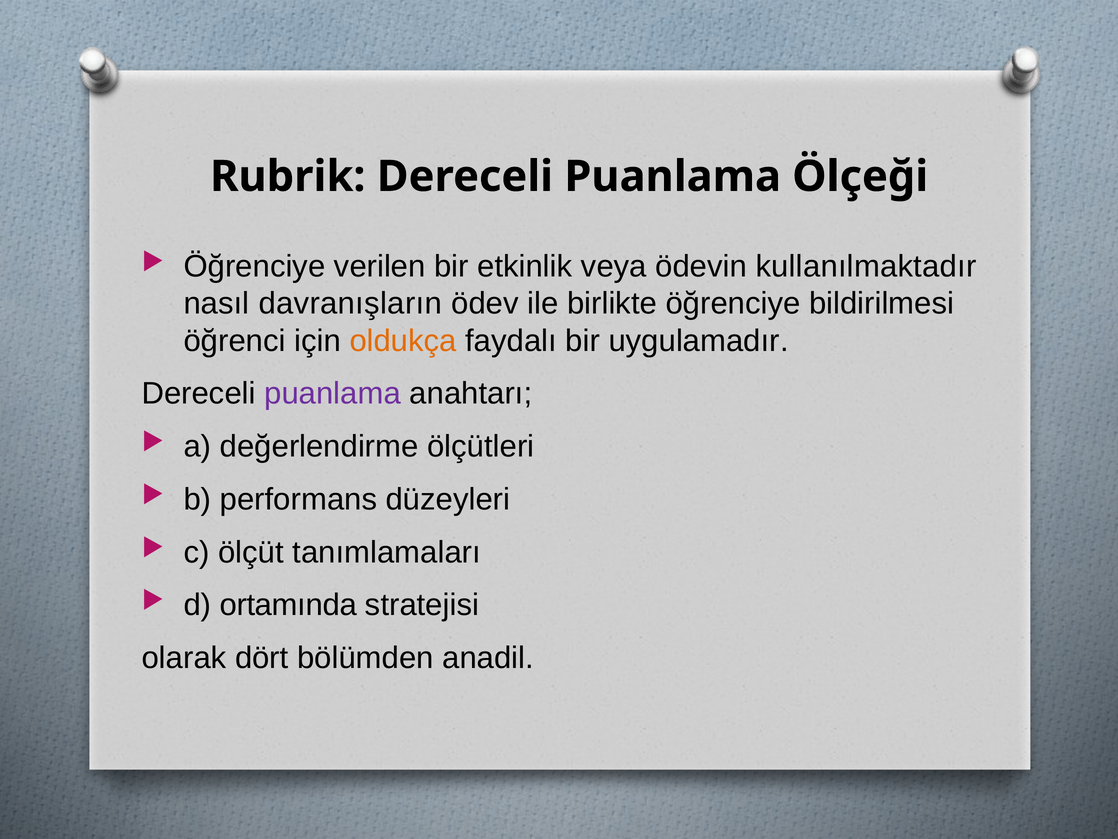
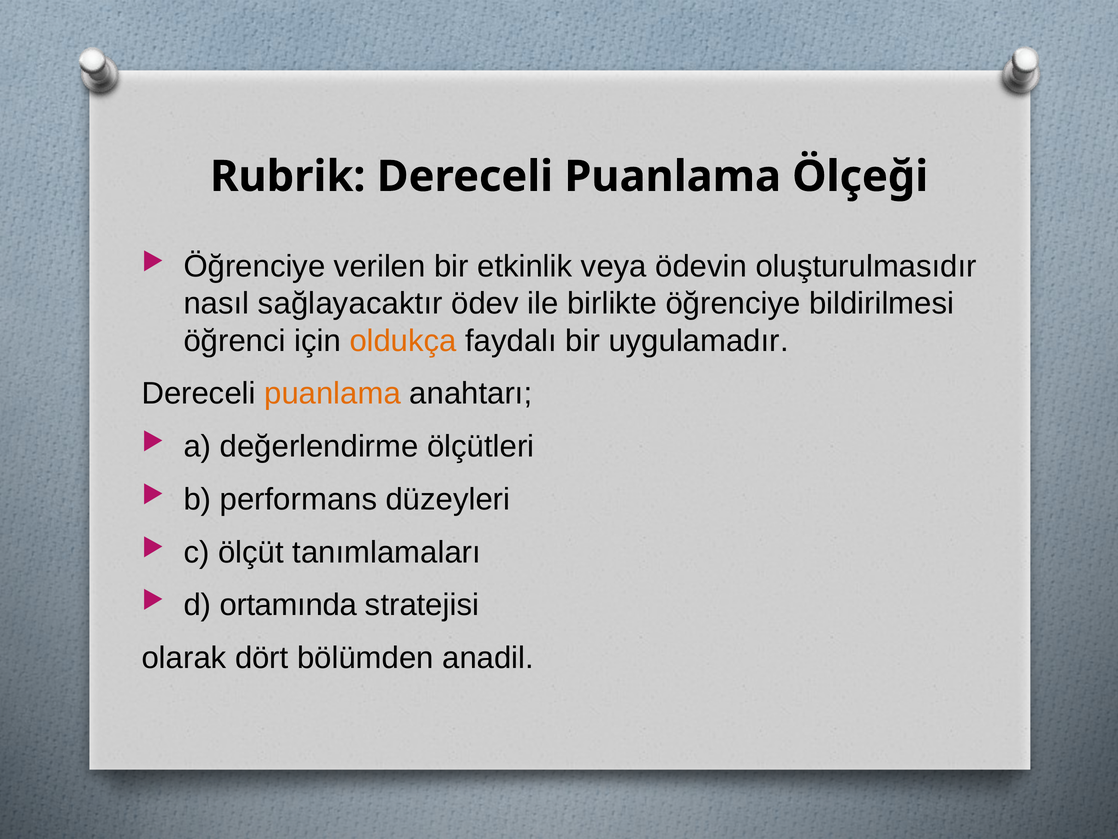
kullanılmaktadır: kullanılmaktadır -> oluşturulmasıdır
davranışların: davranışların -> sağlayacaktır
puanlama at (333, 394) colour: purple -> orange
